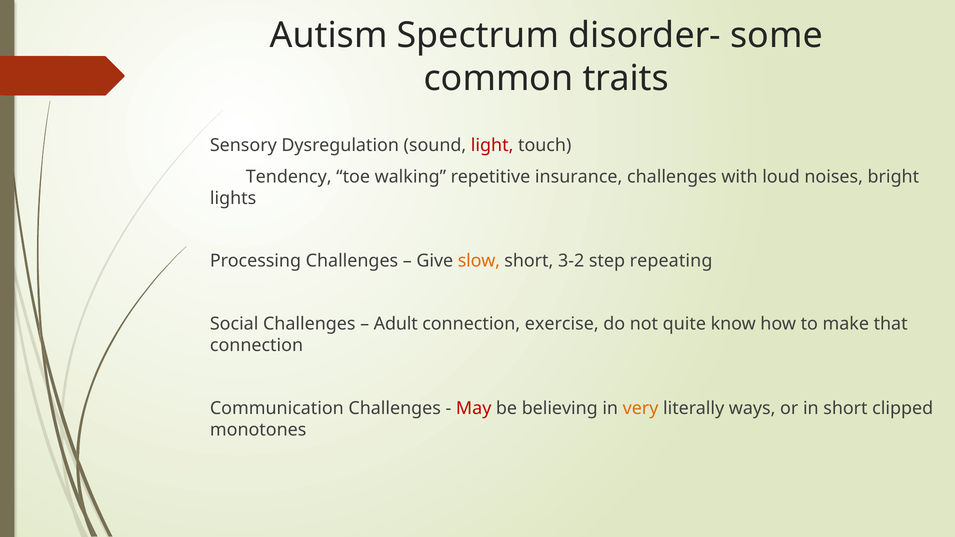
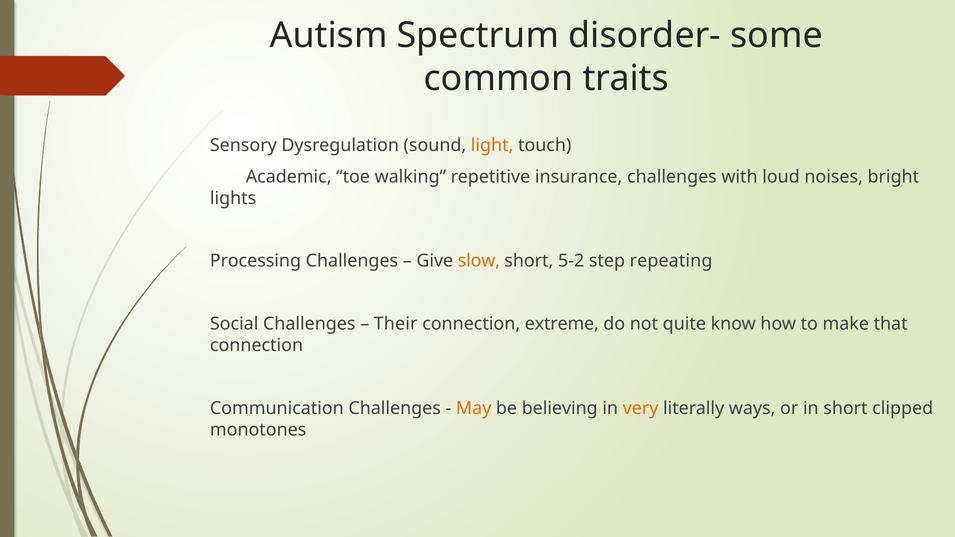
light colour: red -> orange
Tendency: Tendency -> Academic
3-2: 3-2 -> 5-2
Adult: Adult -> Their
exercise: exercise -> extreme
May colour: red -> orange
